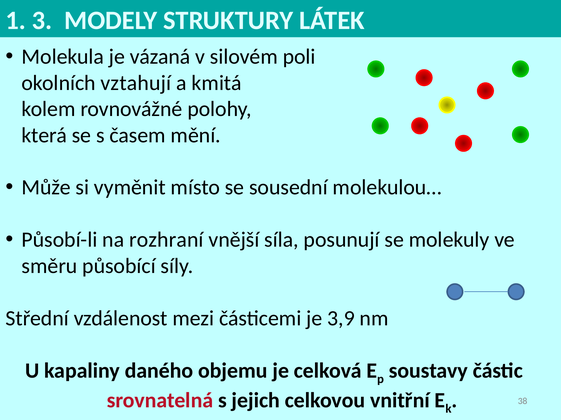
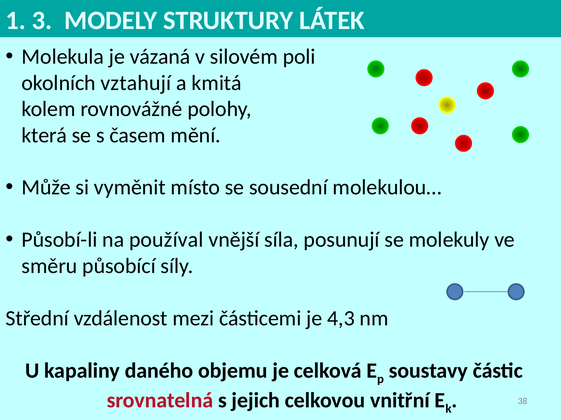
rozhraní: rozhraní -> používal
3,9: 3,9 -> 4,3
